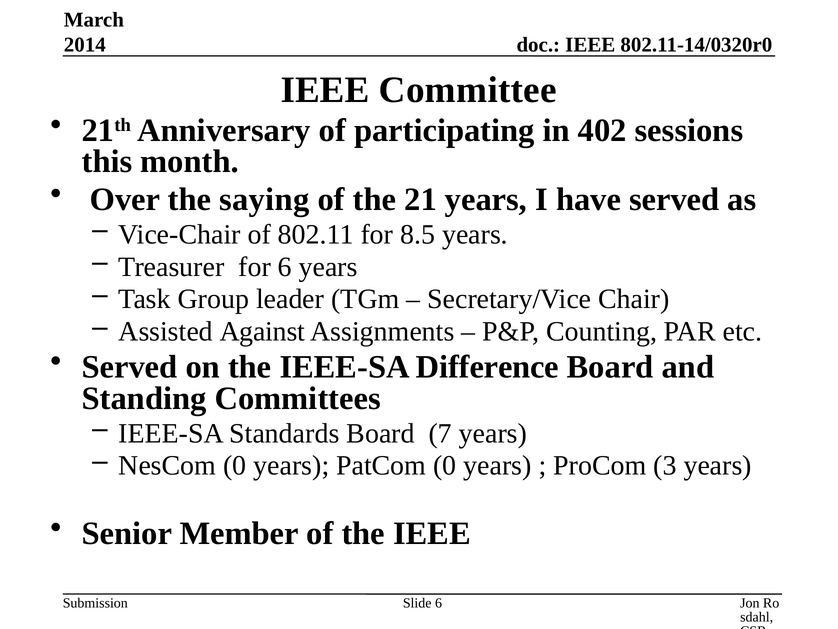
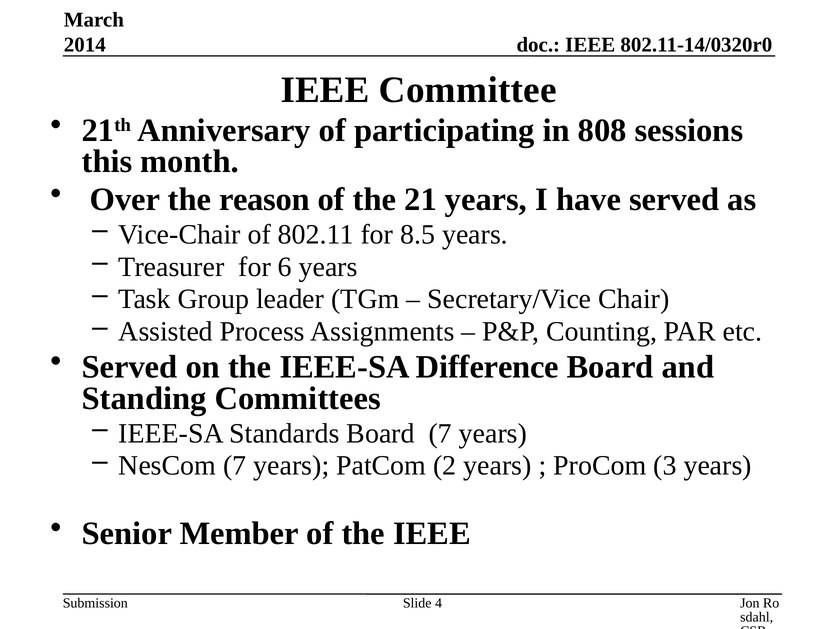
402: 402 -> 808
saying: saying -> reason
Against: Against -> Process
NesCom 0: 0 -> 7
PatCom 0: 0 -> 2
Slide 6: 6 -> 4
